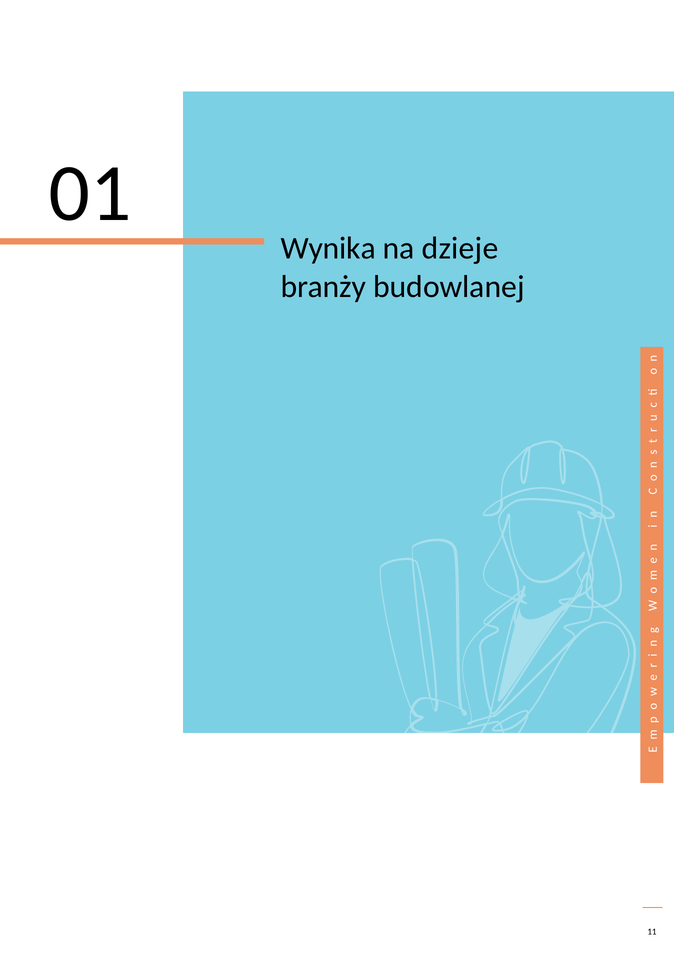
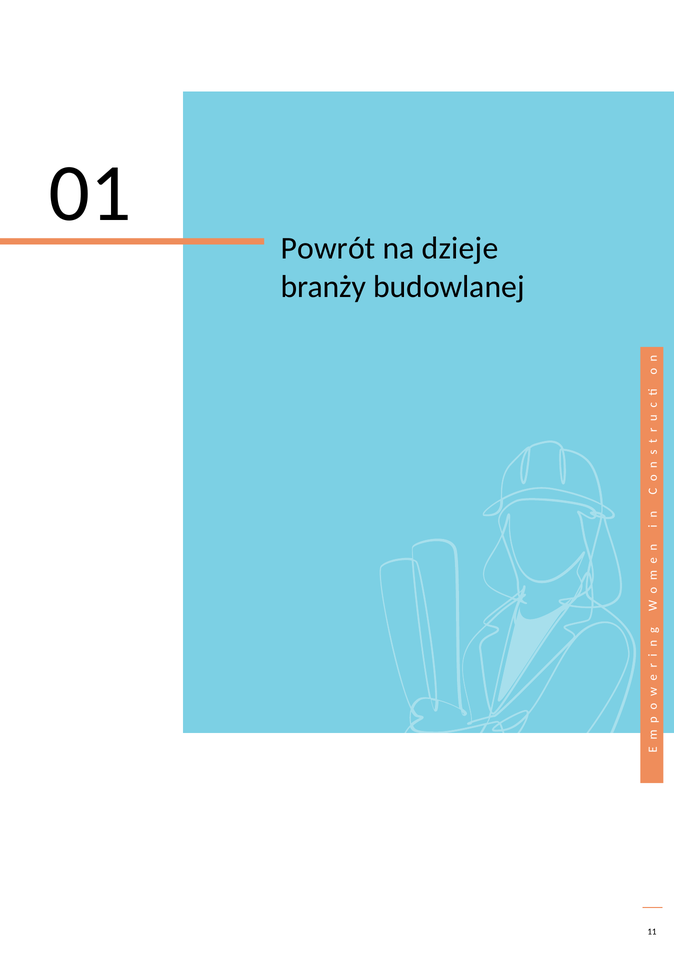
Wynika: Wynika -> Powrót
